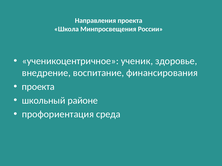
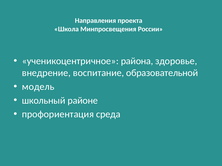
ученик: ученик -> района
финансирования: финансирования -> образовательной
проекта at (38, 87): проекта -> модель
